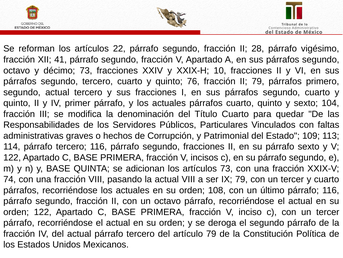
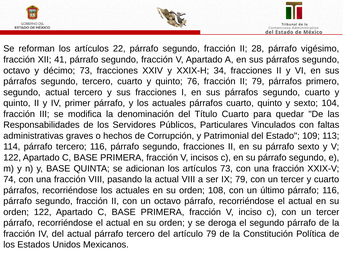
10: 10 -> 34
